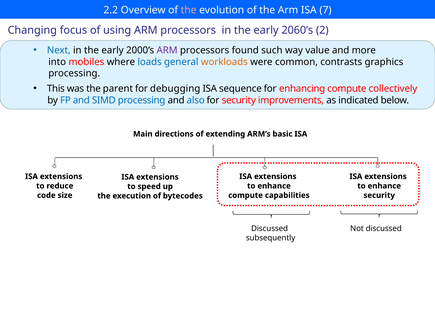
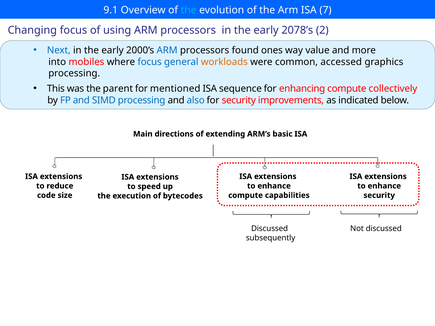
2.2: 2.2 -> 9.1
the at (189, 10) colour: pink -> light blue
2060’s: 2060’s -> 2078’s
ARM at (167, 50) colour: purple -> blue
such: such -> ones
where loads: loads -> focus
contrasts: contrasts -> accessed
debugging: debugging -> mentioned
